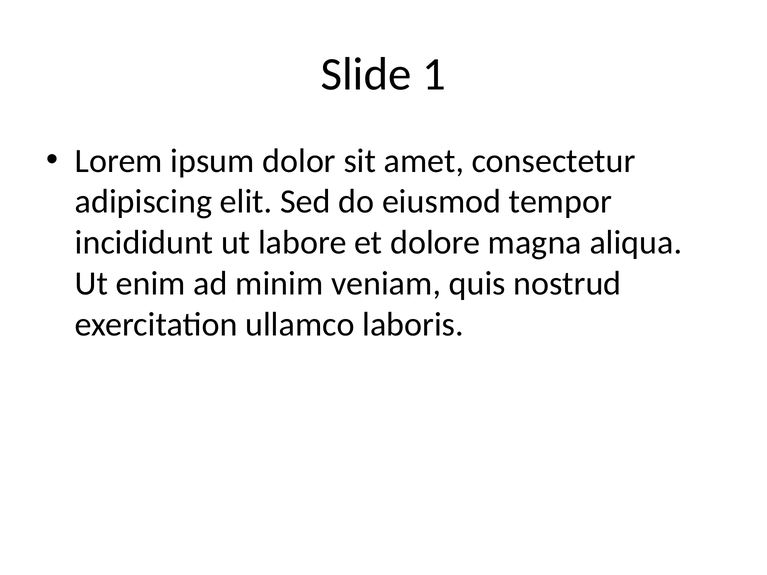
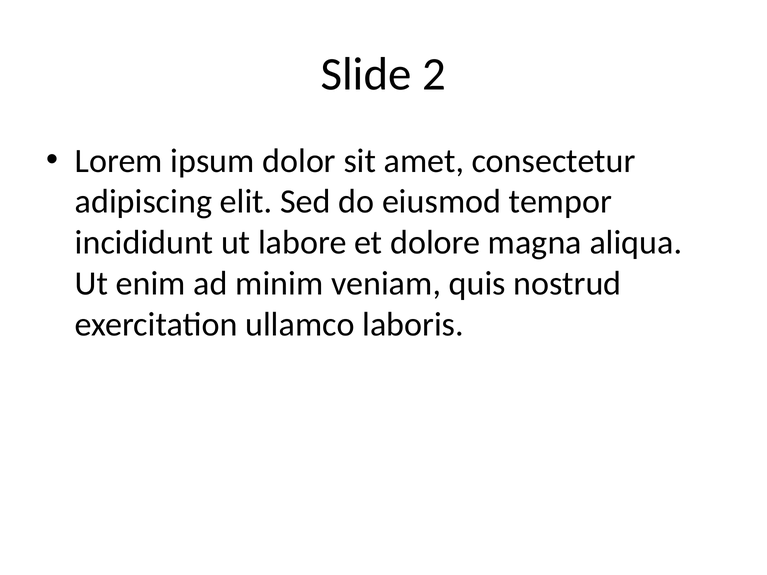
1: 1 -> 2
